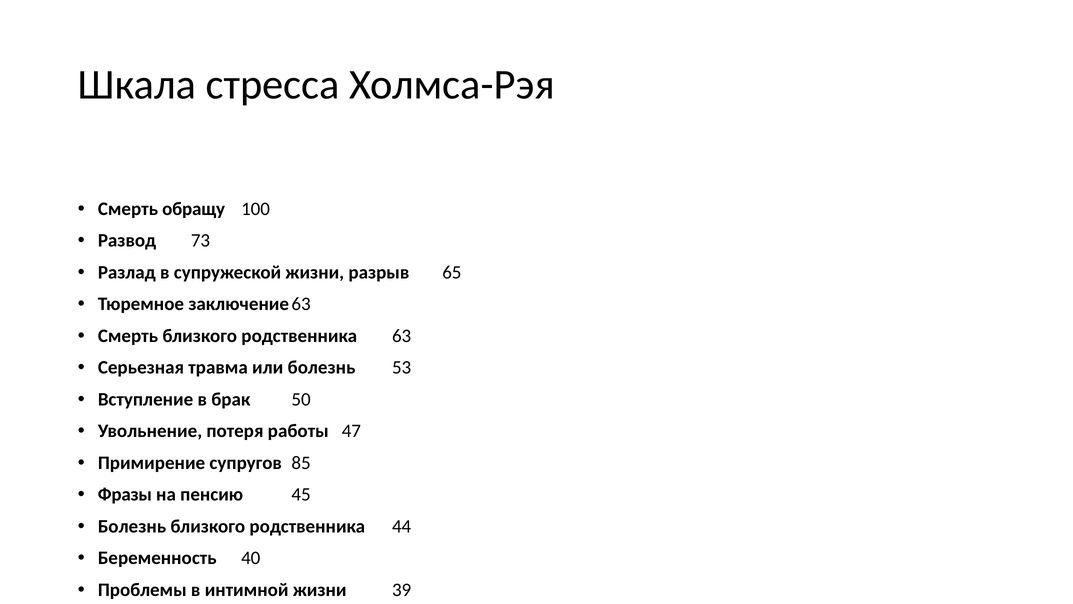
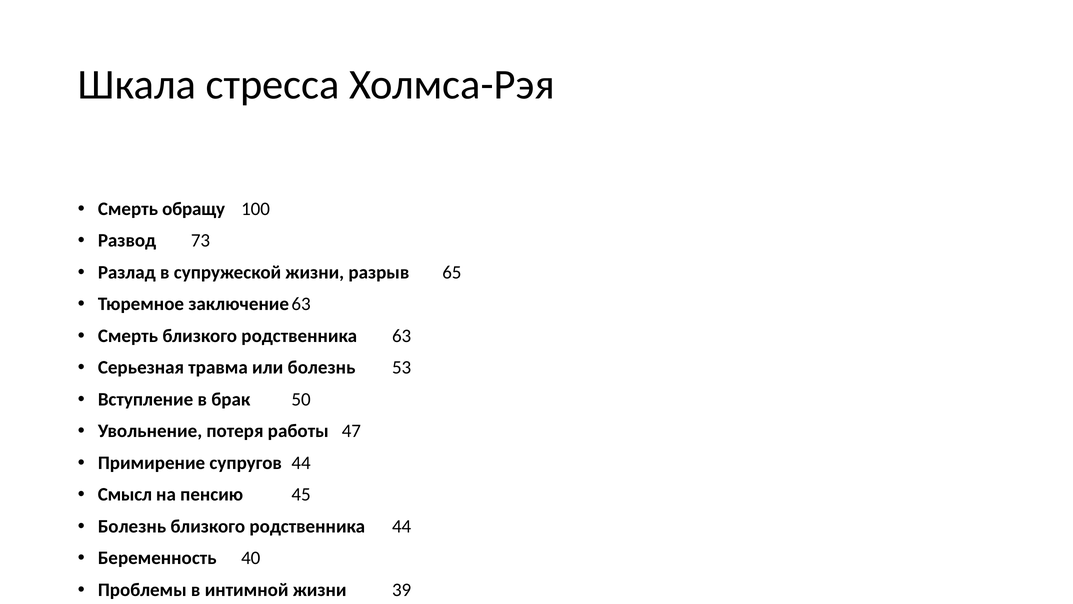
супругов 85: 85 -> 44
Фразы: Фразы -> Смысл
